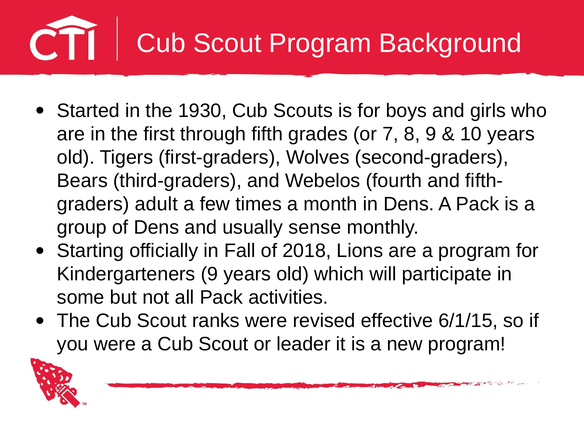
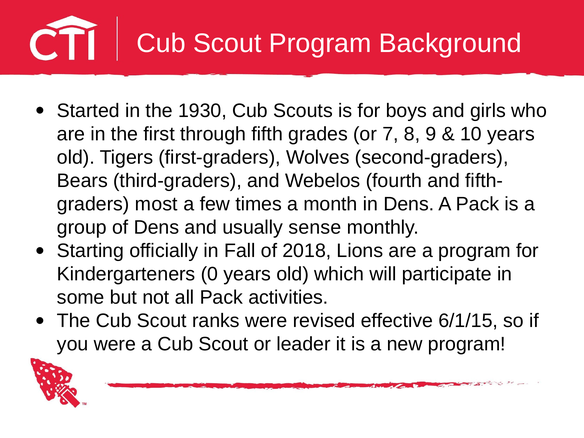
adult: adult -> most
Kindergarteners 9: 9 -> 0
